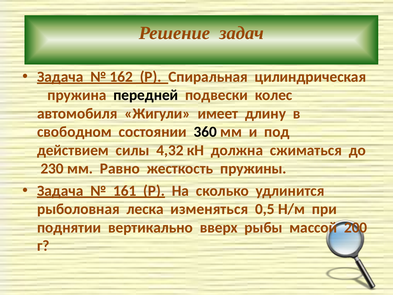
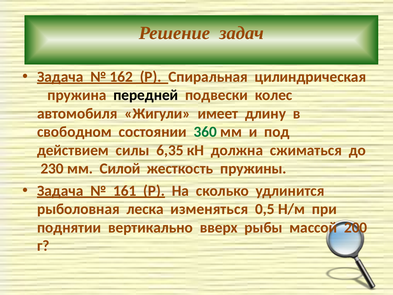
360 colour: black -> green
4,32: 4,32 -> 6,35
Равно: Равно -> Силой
